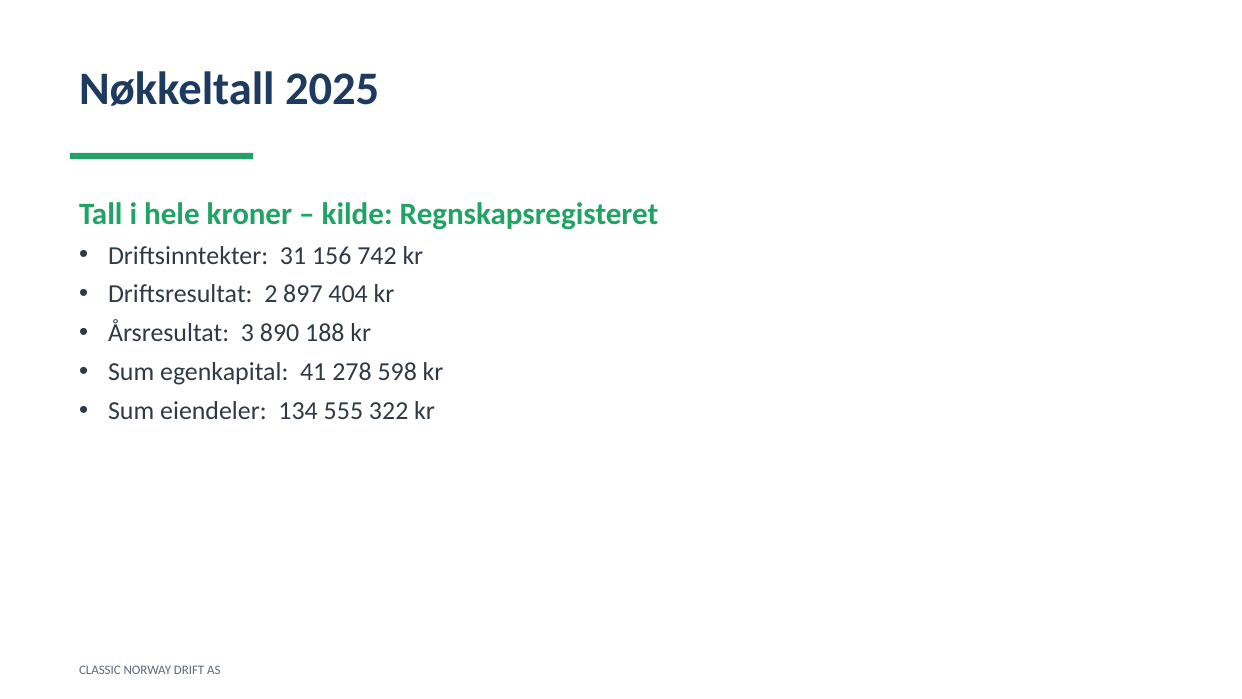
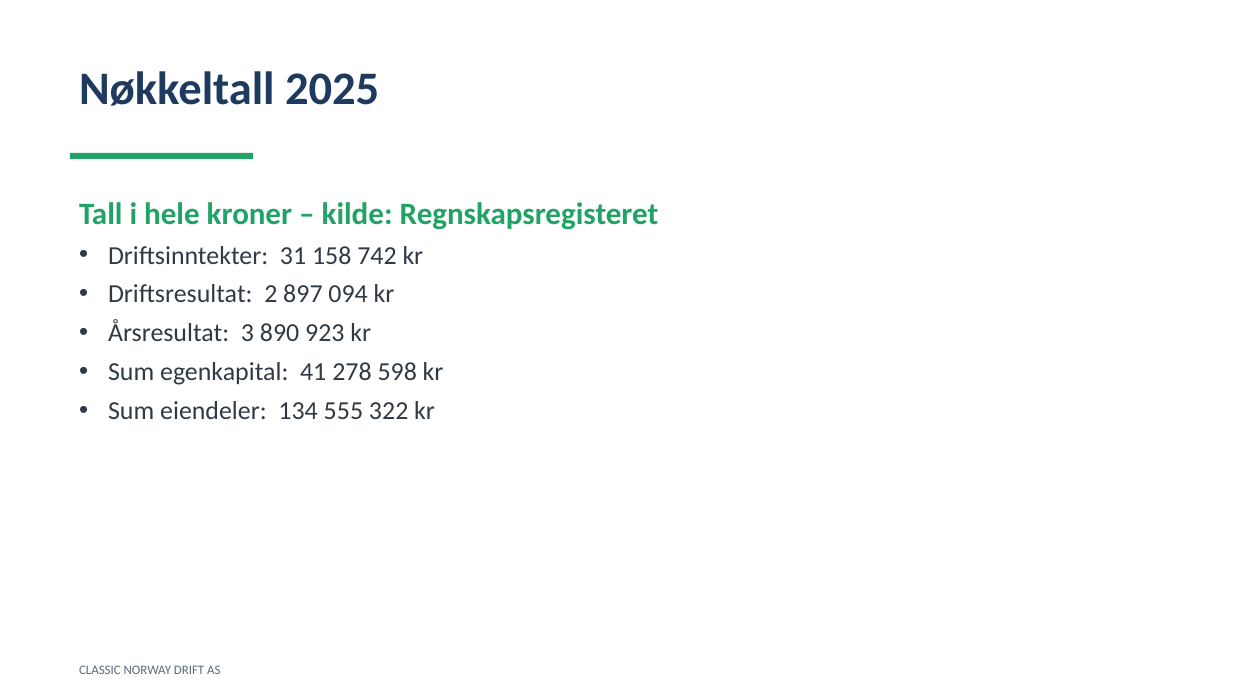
156: 156 -> 158
404: 404 -> 094
188: 188 -> 923
